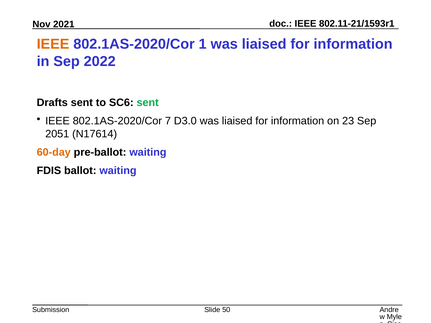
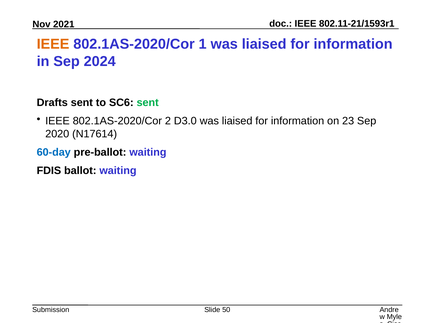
2022: 2022 -> 2024
7: 7 -> 2
2051: 2051 -> 2020
60-day colour: orange -> blue
